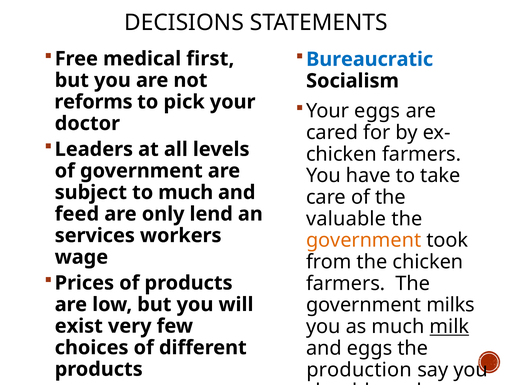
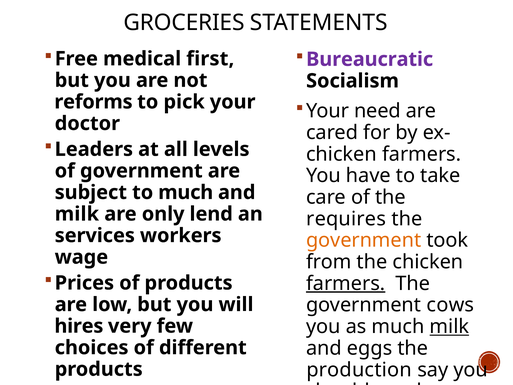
DECISIONS: DECISIONS -> GROCERIES
Bureaucratic colour: blue -> purple
Your eggs: eggs -> need
feed at (77, 214): feed -> milk
valuable: valuable -> requires
farmers at (346, 283) underline: none -> present
milks: milks -> cows
exist: exist -> hires
